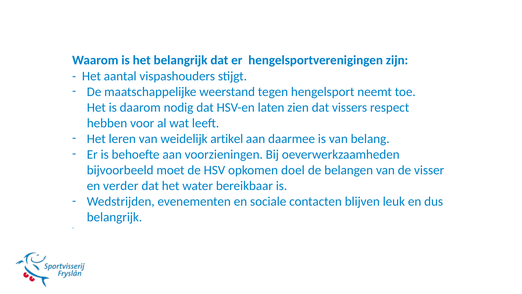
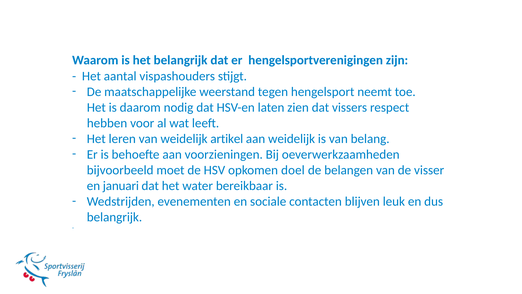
aan daarmee: daarmee -> weidelijk
verder: verder -> januari
